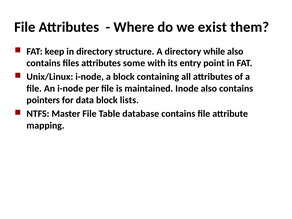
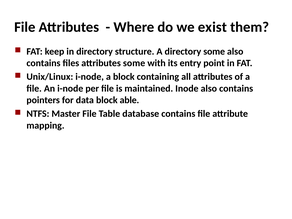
directory while: while -> some
lists: lists -> able
